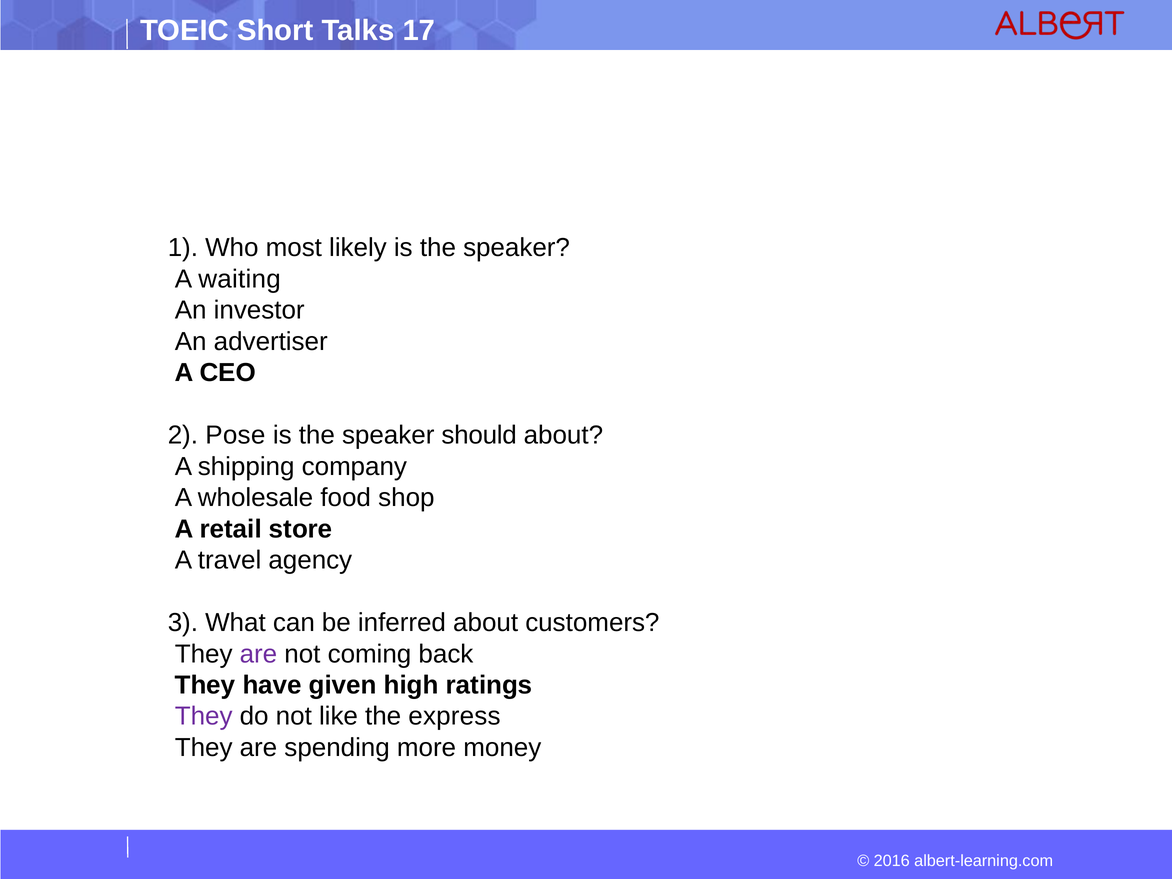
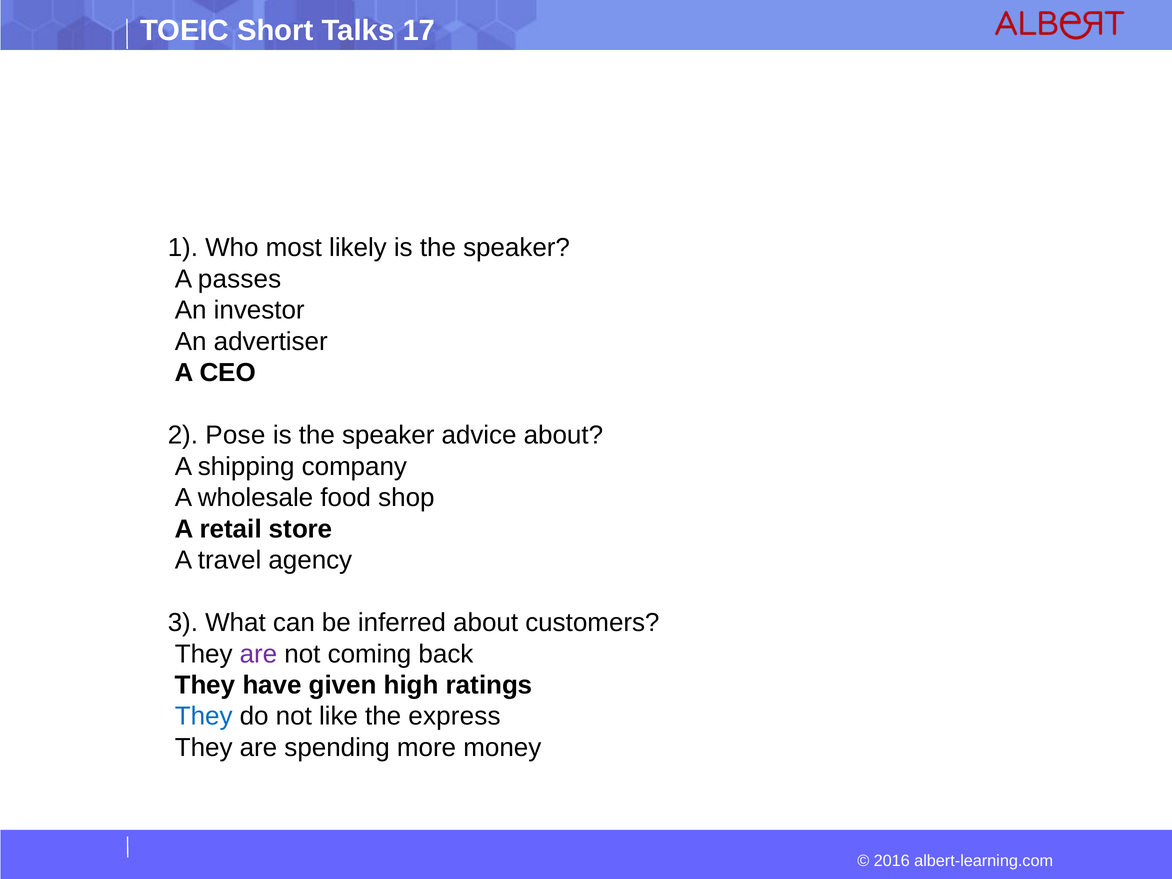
waiting: waiting -> passes
should: should -> advice
They at (204, 716) colour: purple -> blue
